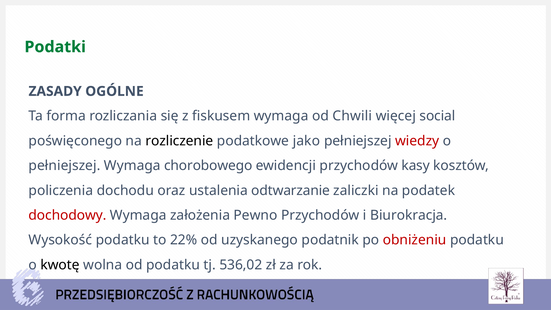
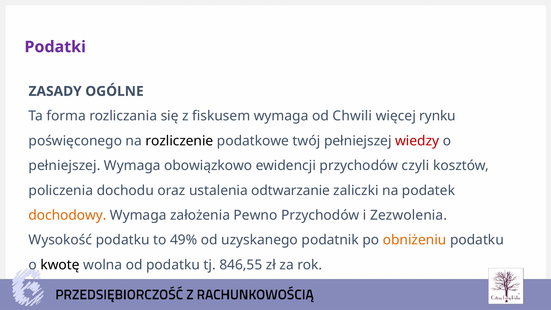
Podatki colour: green -> purple
social: social -> rynku
jako: jako -> twój
chorobowego: chorobowego -> obowiązkowo
kasy: kasy -> czyli
dochodowy colour: red -> orange
Biurokracja: Biurokracja -> Zezwolenia
22%: 22% -> 49%
obniżeniu colour: red -> orange
536,02: 536,02 -> 846,55
